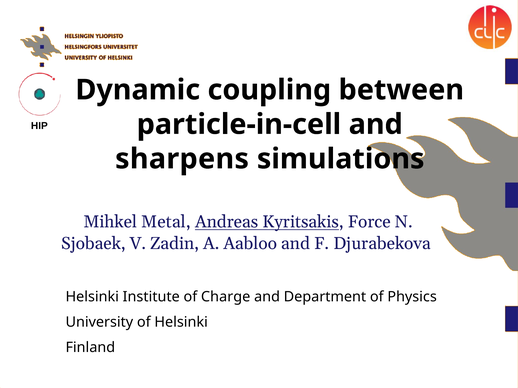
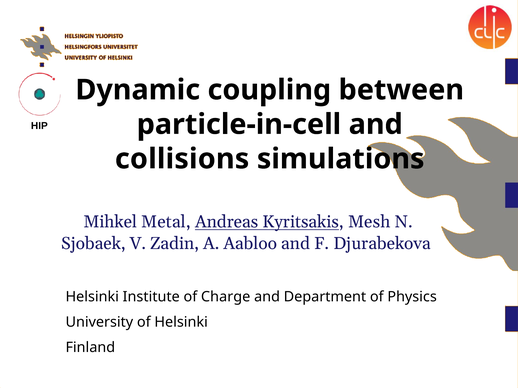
sharpens: sharpens -> collisions
Force: Force -> Mesh
